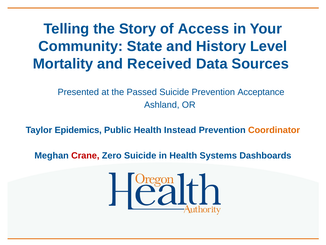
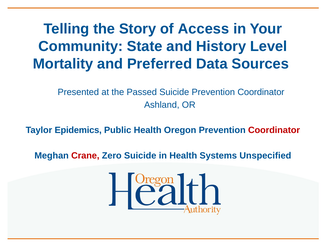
Received: Received -> Preferred
Suicide Prevention Acceptance: Acceptance -> Coordinator
Instead: Instead -> Oregon
Coordinator at (274, 130) colour: orange -> red
Dashboards: Dashboards -> Unspecified
